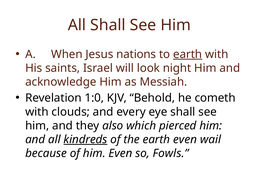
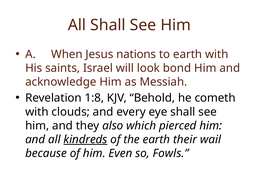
earth at (188, 54) underline: present -> none
night: night -> bond
1:0: 1:0 -> 1:8
earth even: even -> their
